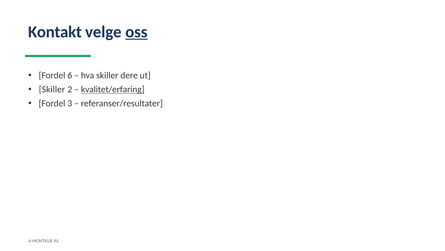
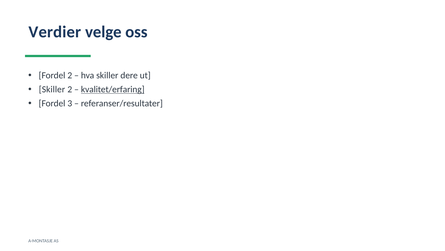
Kontakt: Kontakt -> Verdier
oss underline: present -> none
Fordel 6: 6 -> 2
